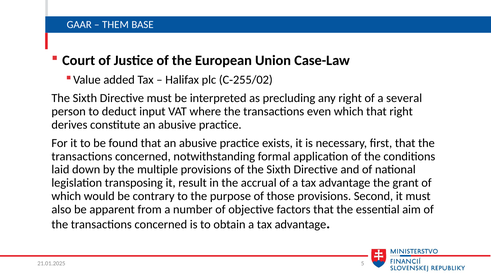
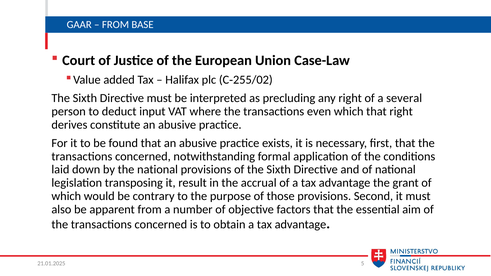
THEM at (115, 25): THEM -> FROM
the multiple: multiple -> national
